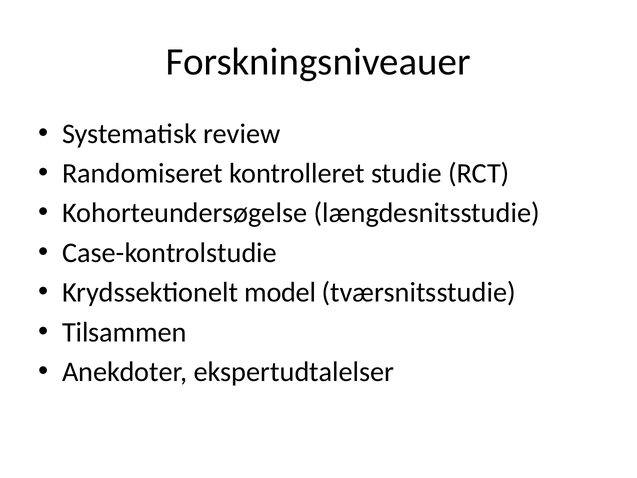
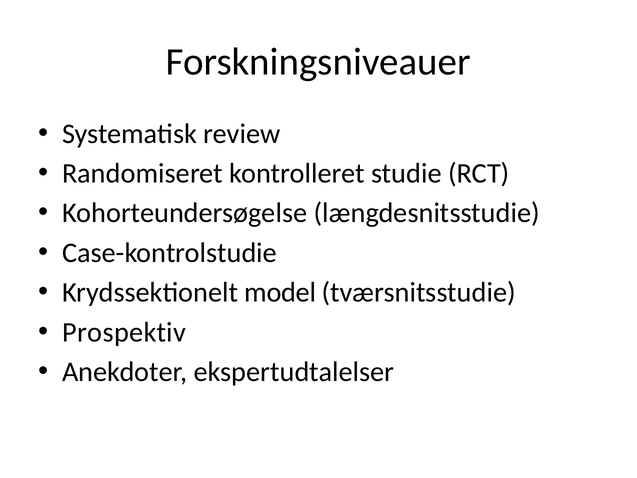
Tilsammen: Tilsammen -> Prospektiv
